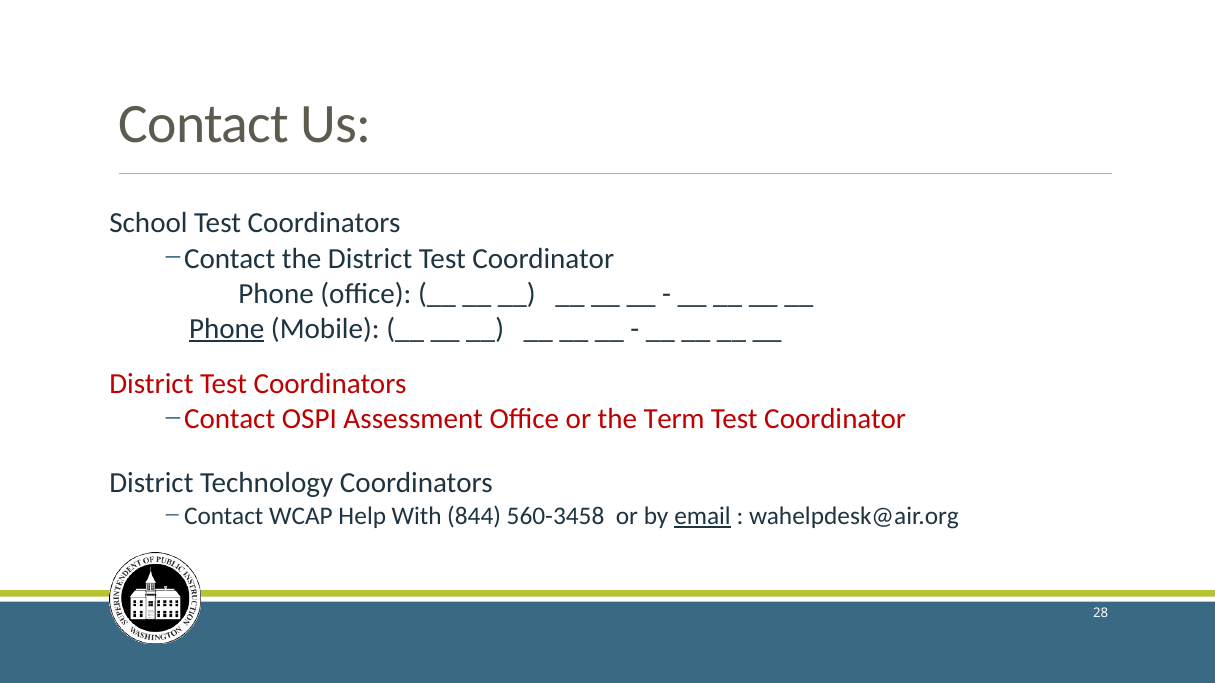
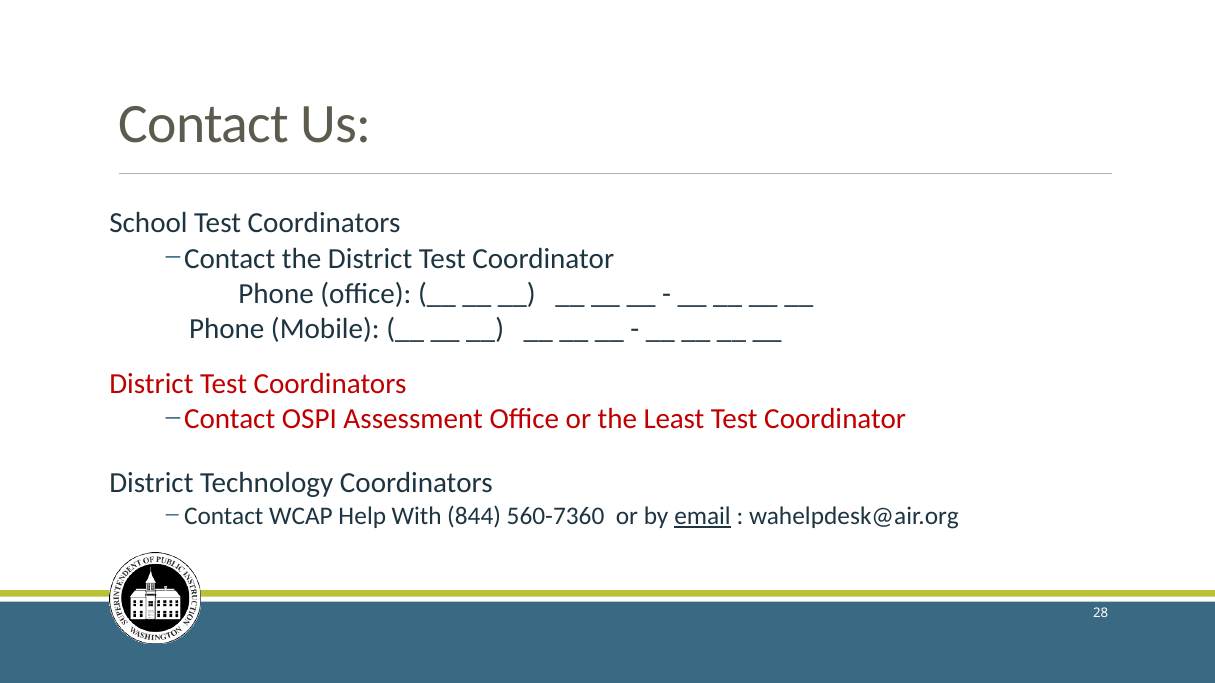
Phone at (227, 329) underline: present -> none
Term: Term -> Least
560-3458: 560-3458 -> 560-7360
